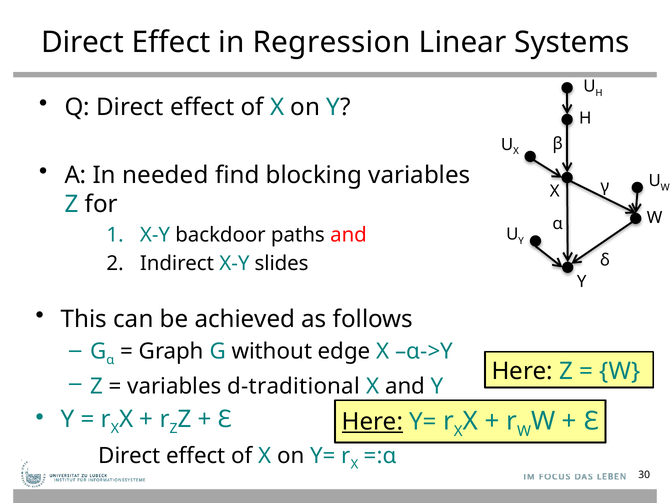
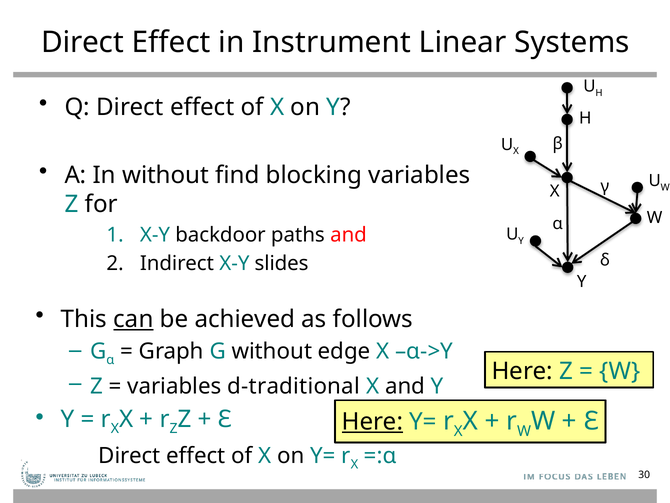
Regression: Regression -> Instrument
In needed: needed -> without
can underline: none -> present
